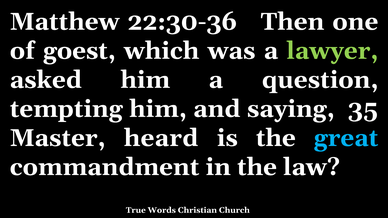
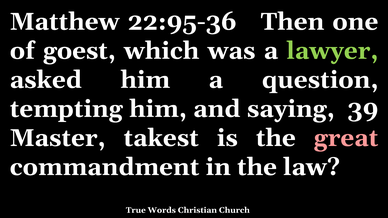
22:30-36: 22:30-36 -> 22:95-36
35: 35 -> 39
heard: heard -> takest
great colour: light blue -> pink
